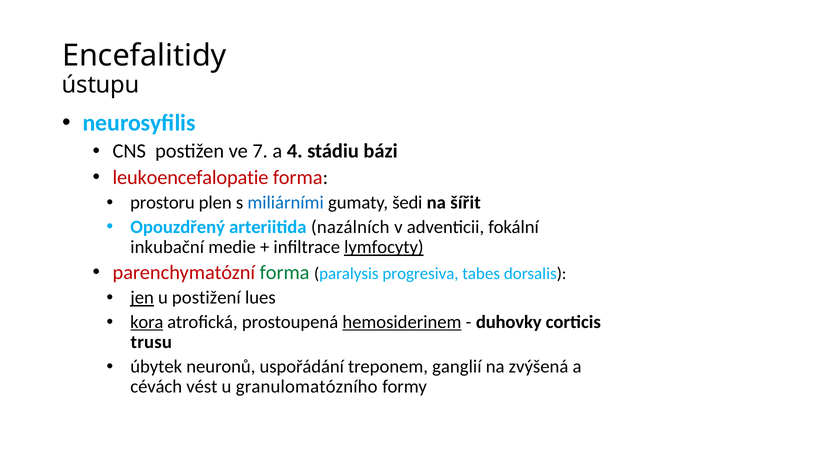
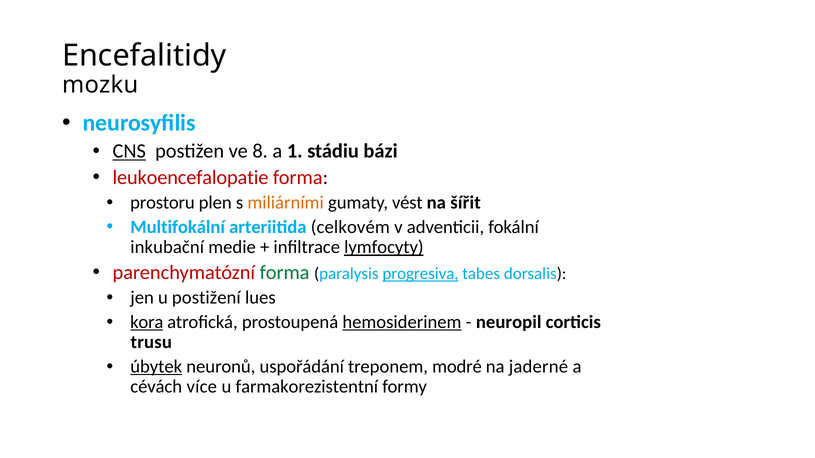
ústupu: ústupu -> mozku
CNS underline: none -> present
7: 7 -> 8
4: 4 -> 1
miliárními colour: blue -> orange
šedi: šedi -> vést
Opouzdřený: Opouzdřený -> Multifokální
nazálních: nazálních -> celkovém
progresiva underline: none -> present
jen underline: present -> none
duhovky: duhovky -> neuropil
úbytek underline: none -> present
ganglií: ganglií -> modré
zvýšená: zvýšená -> jaderné
vést: vést -> více
granulomatózního: granulomatózního -> farmakorezistentní
